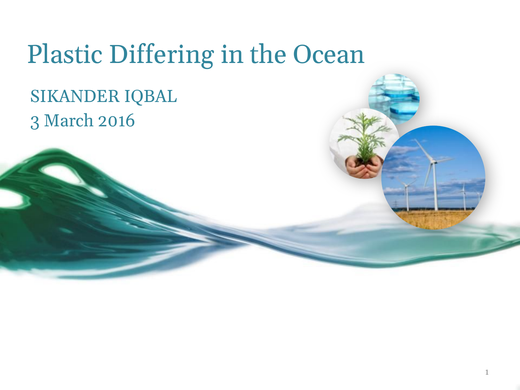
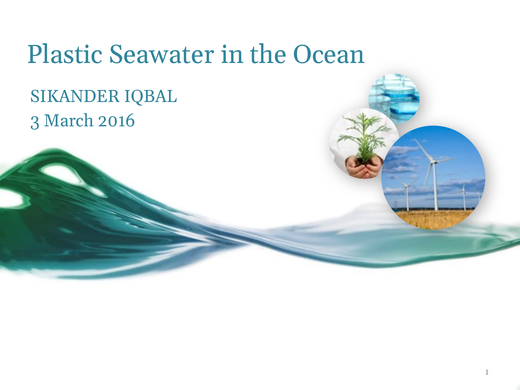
Differing: Differing -> Seawater
